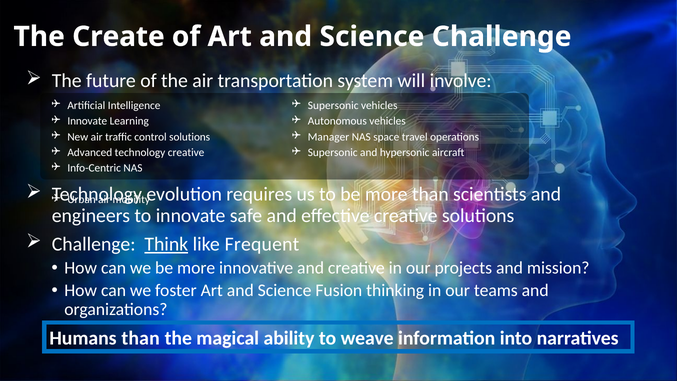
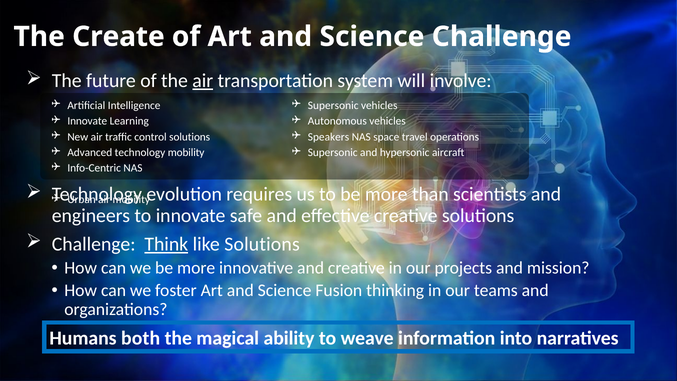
air at (203, 81) underline: none -> present
Manager: Manager -> Speakers
technology creative: creative -> mobility
like Frequent: Frequent -> Solutions
Humans than: than -> both
